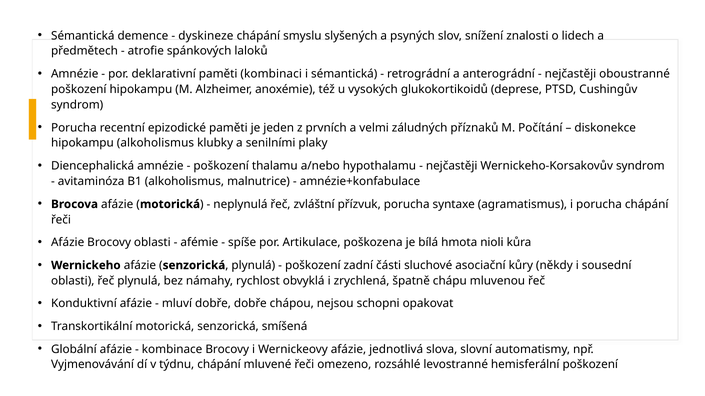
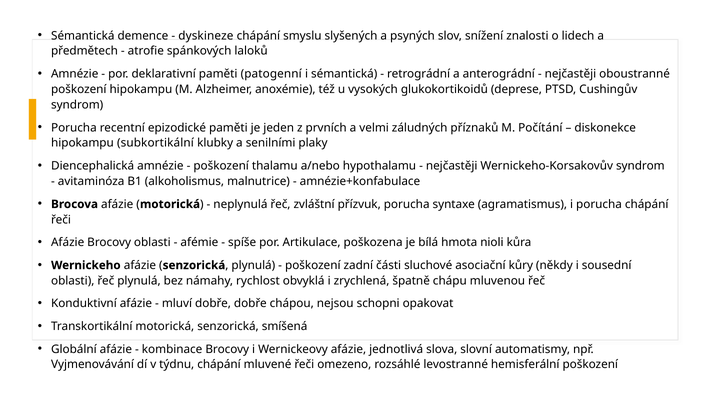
kombinaci: kombinaci -> patogenní
hipokampu alkoholismus: alkoholismus -> subkortikální
